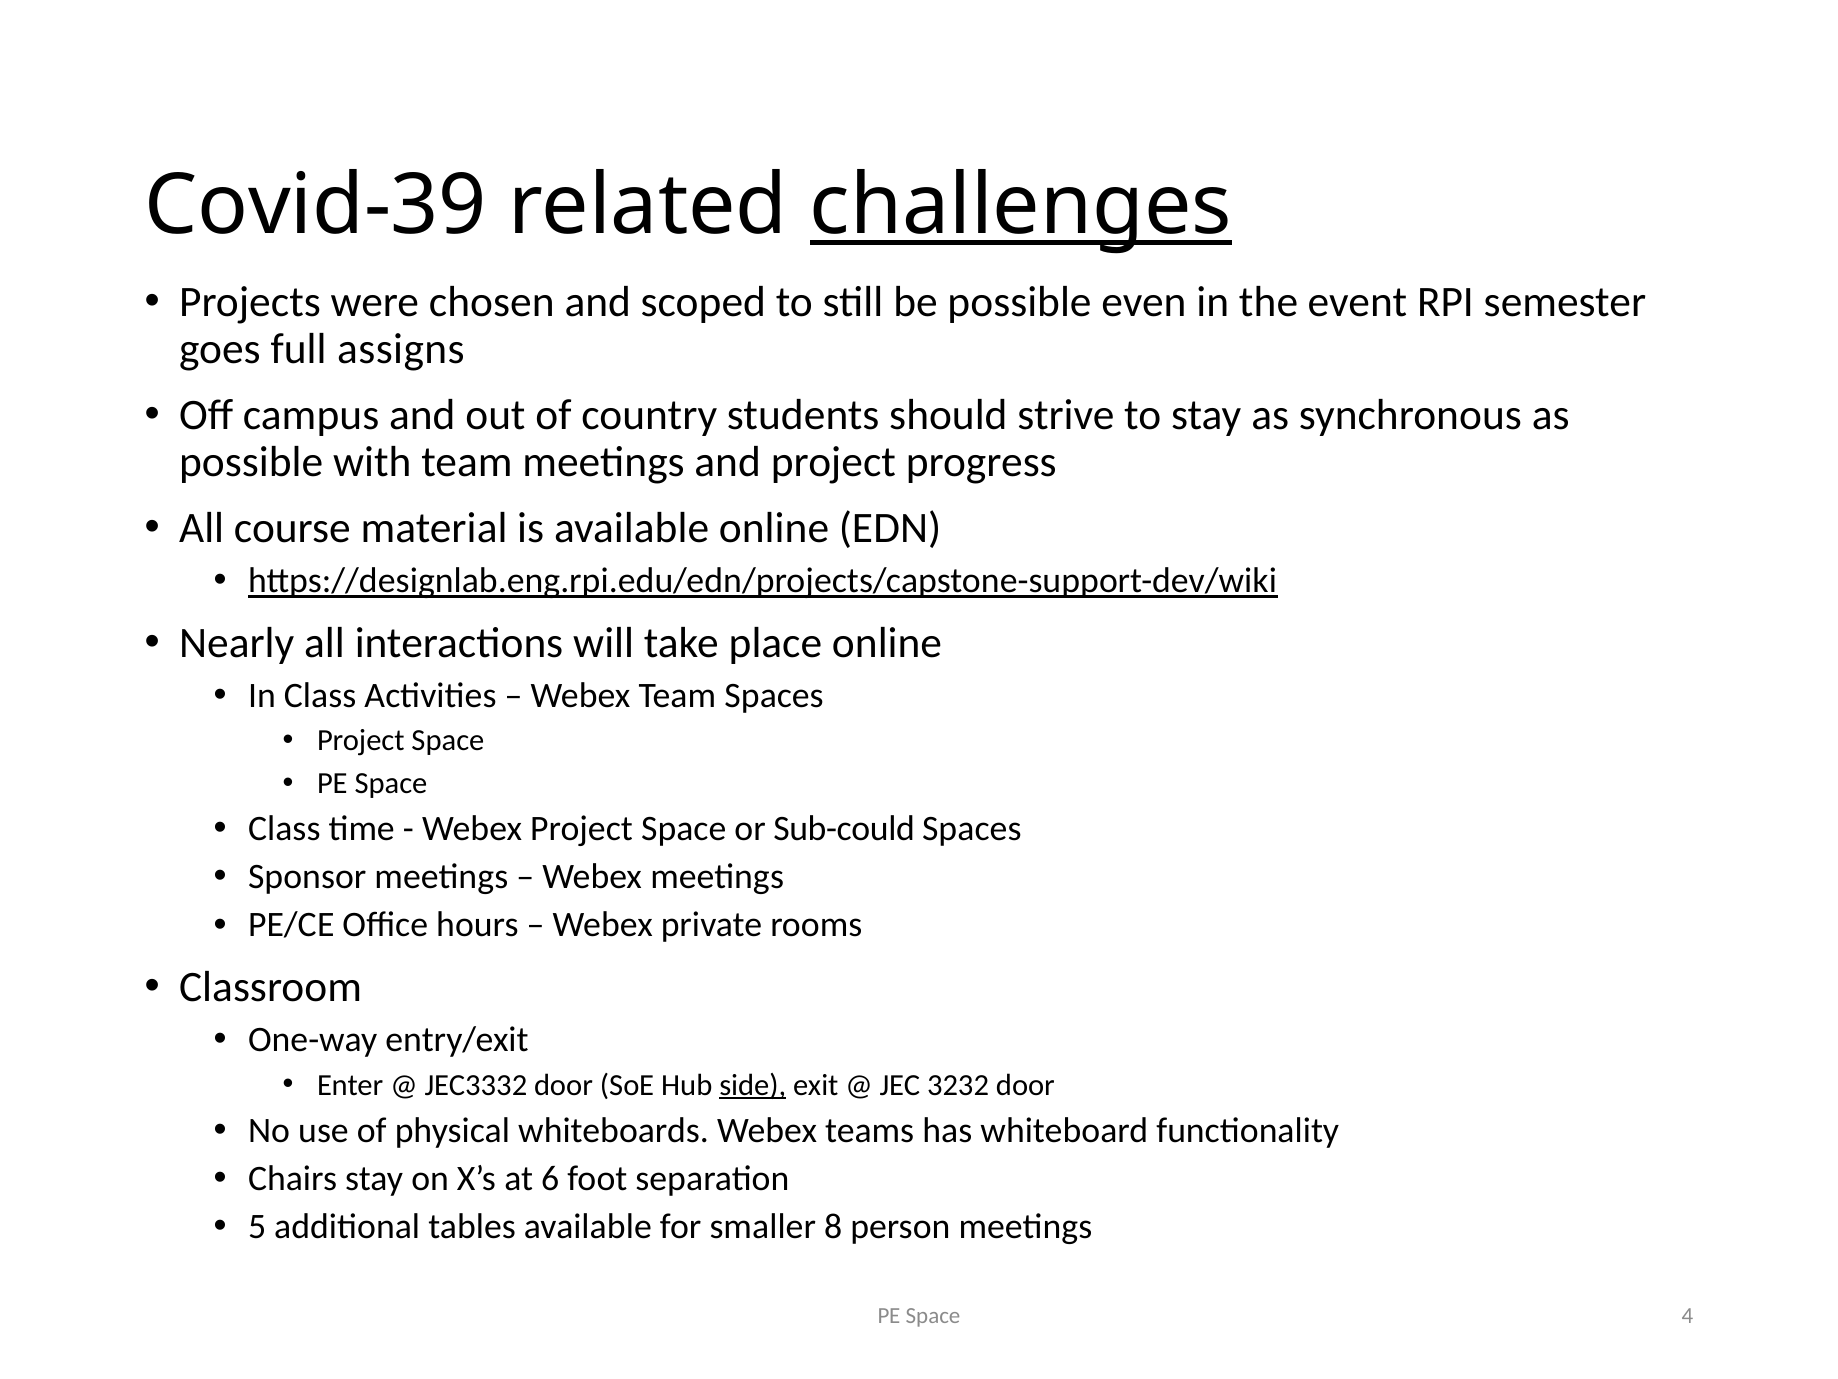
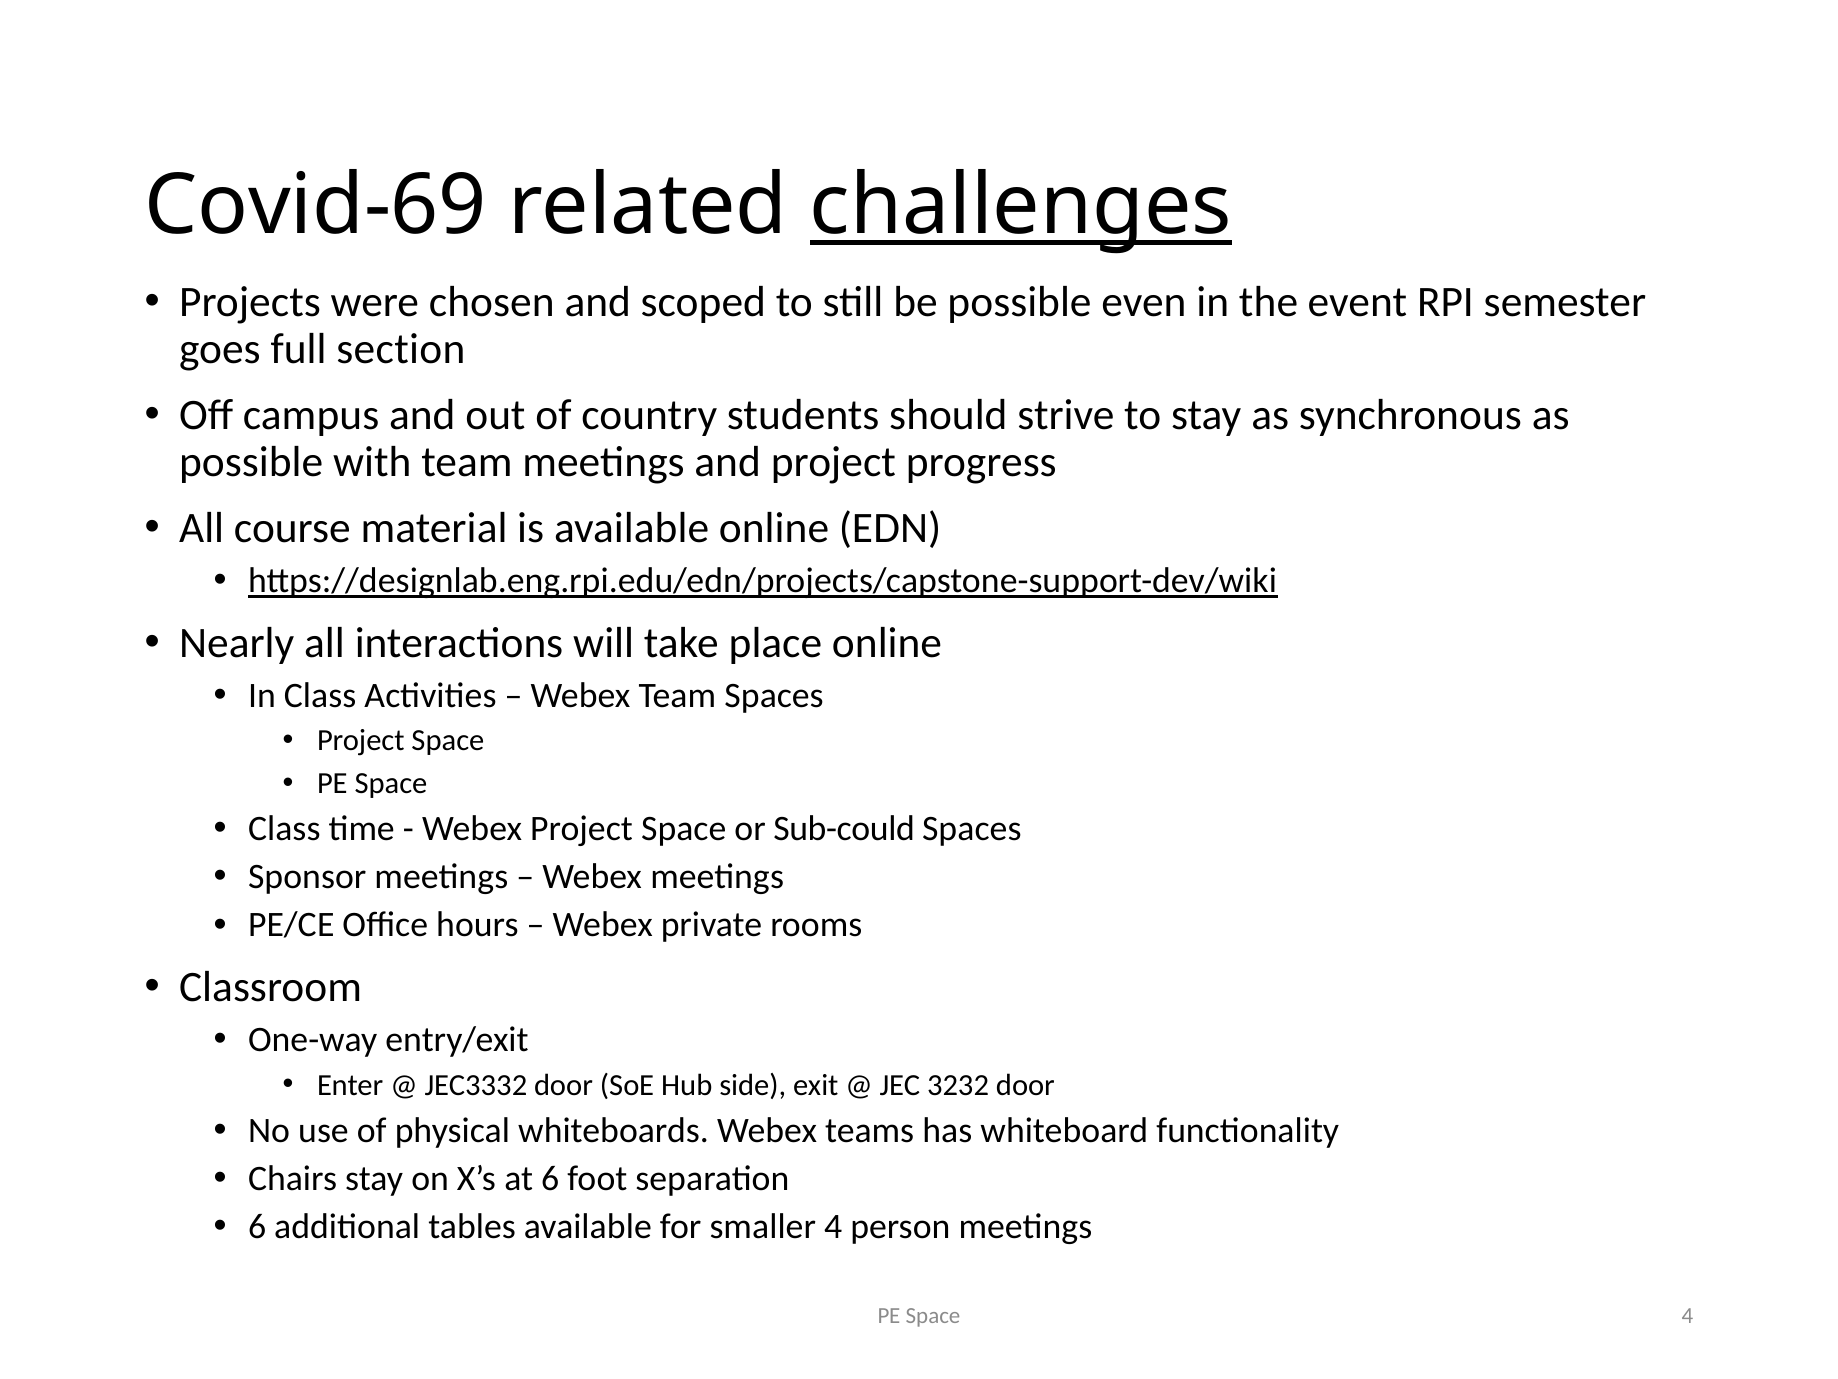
Covid-39: Covid-39 -> Covid-69
assigns: assigns -> section
side underline: present -> none
5 at (257, 1226): 5 -> 6
smaller 8: 8 -> 4
